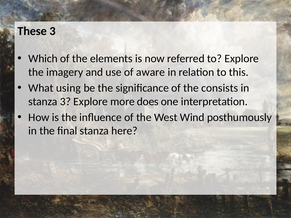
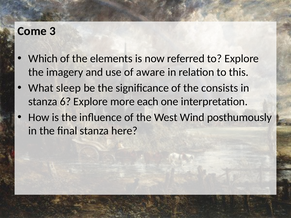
These: These -> Come
using: using -> sleep
stanza 3: 3 -> 6
does: does -> each
